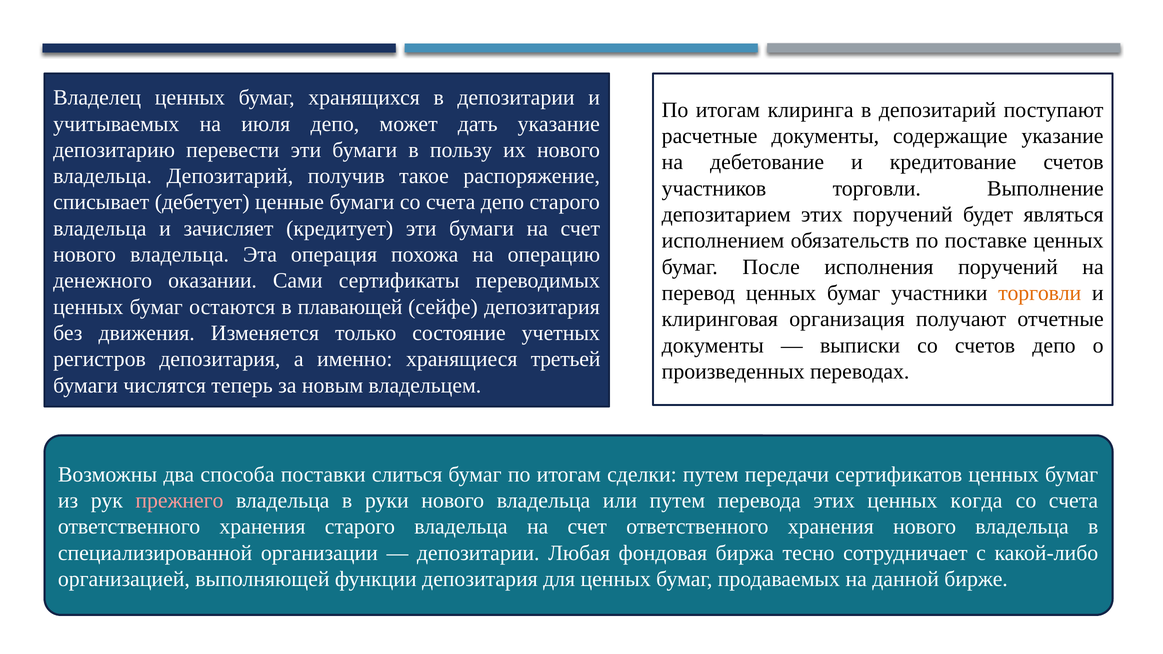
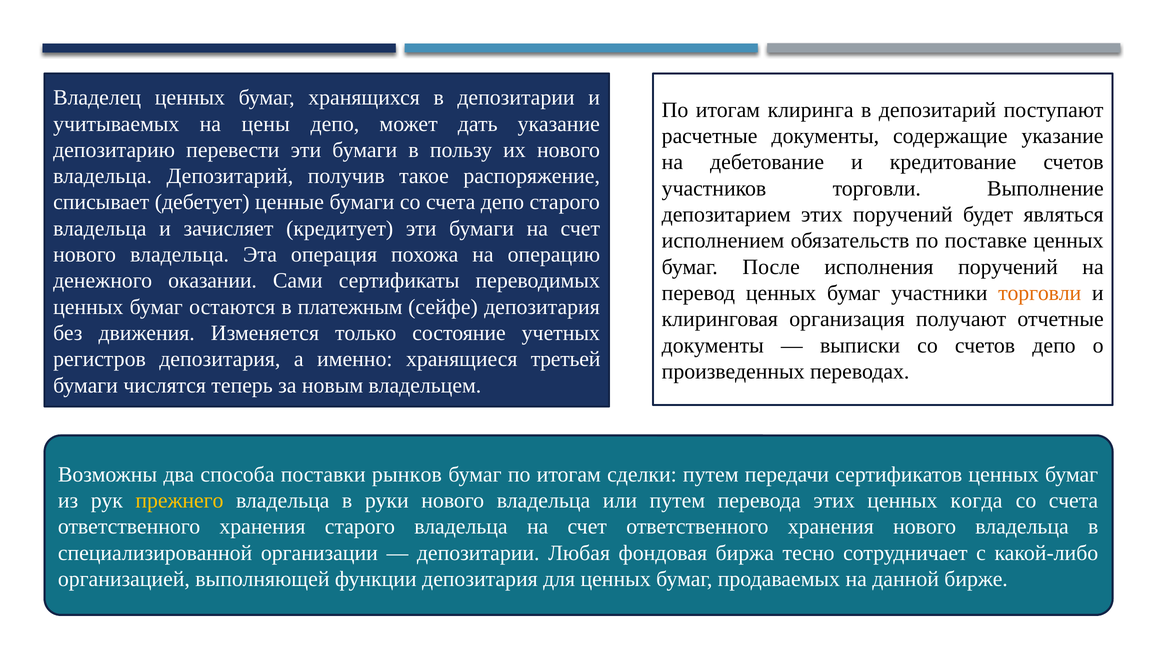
июля: июля -> цены
плавающей: плавающей -> платежным
слиться: слиться -> рынков
прежнего colour: pink -> yellow
